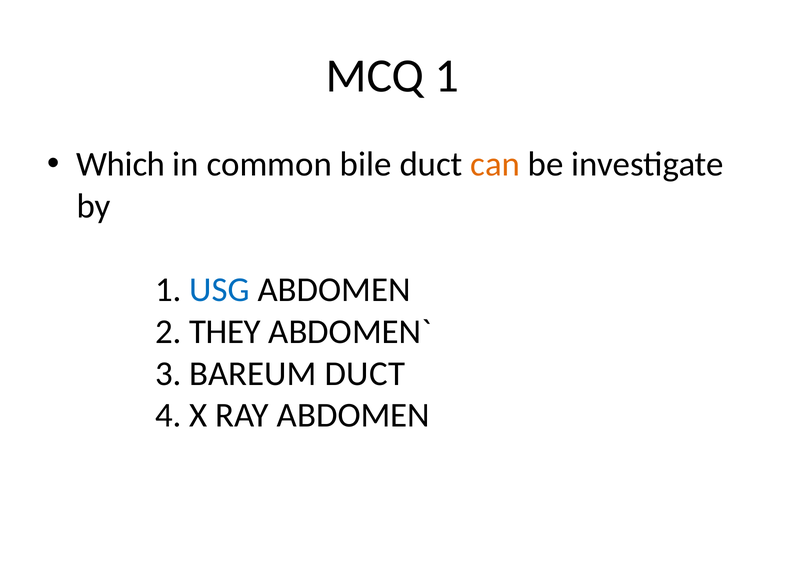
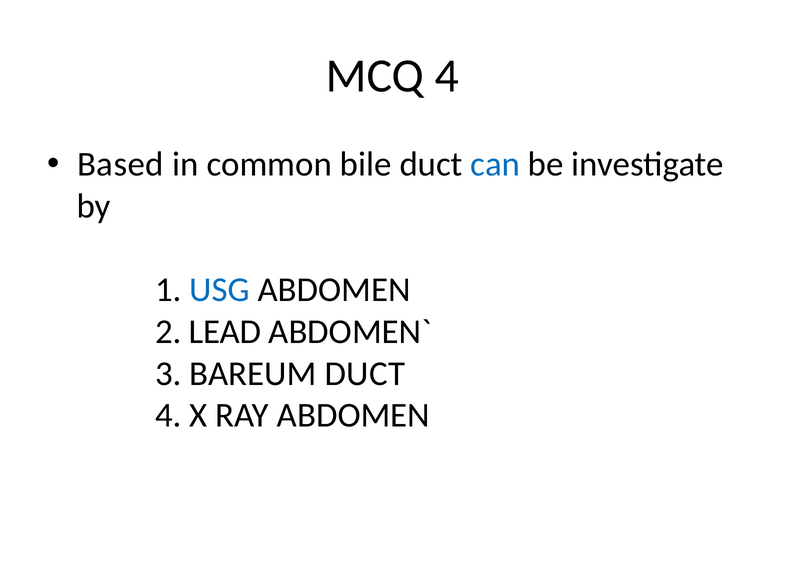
MCQ 1: 1 -> 4
Which: Which -> Based
can colour: orange -> blue
THEY: THEY -> LEAD
